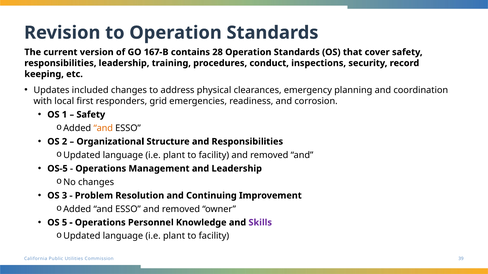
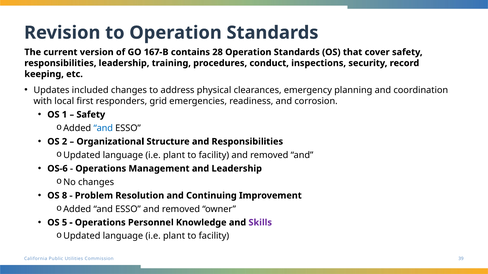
and at (103, 128) colour: orange -> blue
OS-5: OS-5 -> OS-6
3: 3 -> 8
